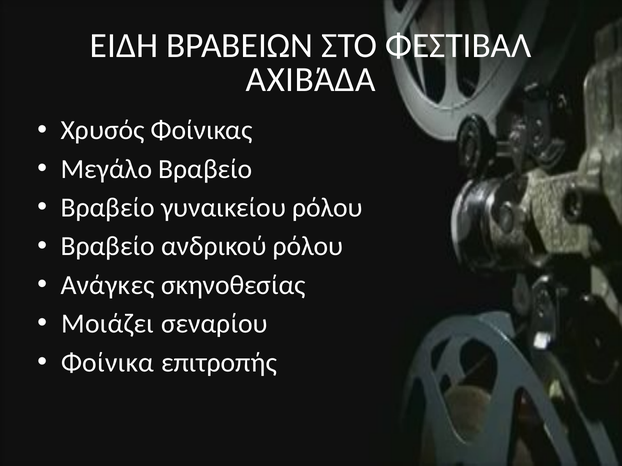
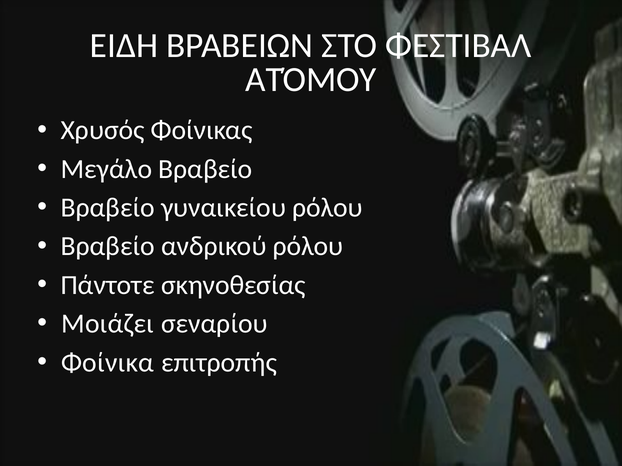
ΑΧΙΒΆΔΑ: ΑΧΙΒΆΔΑ -> ΑΤΌΜΟΥ
Ανάγκες: Ανάγκες -> Πάντοτε
